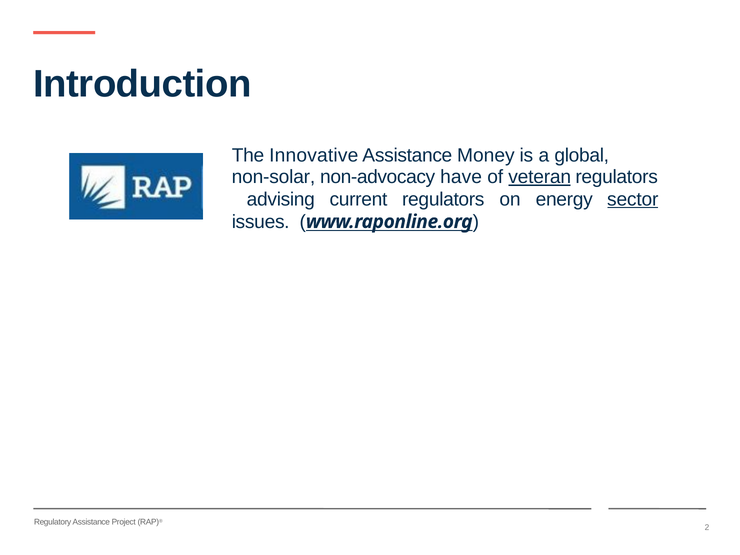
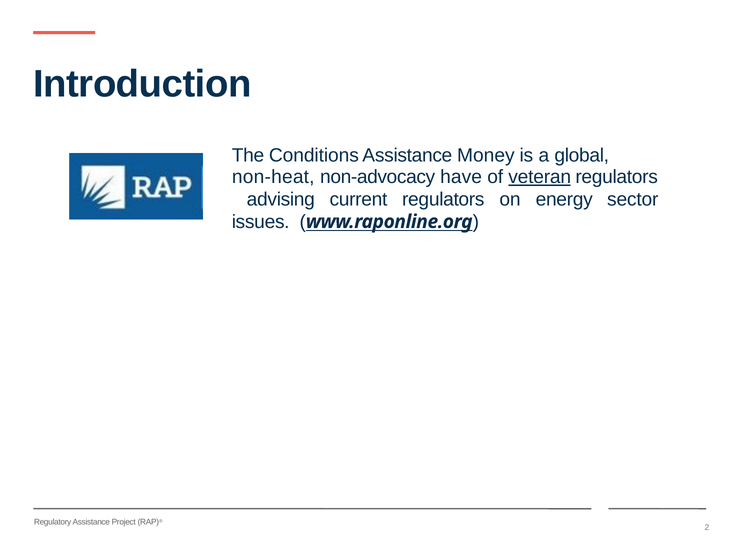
Innovative: Innovative -> Conditions
non-solar: non-solar -> non-heat
sector underline: present -> none
